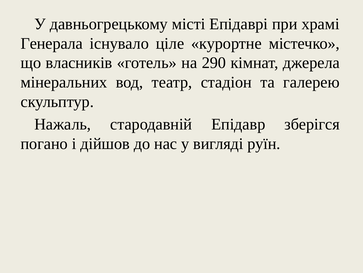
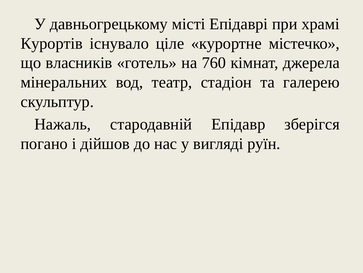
Генерала: Генерала -> Курортів
290: 290 -> 760
